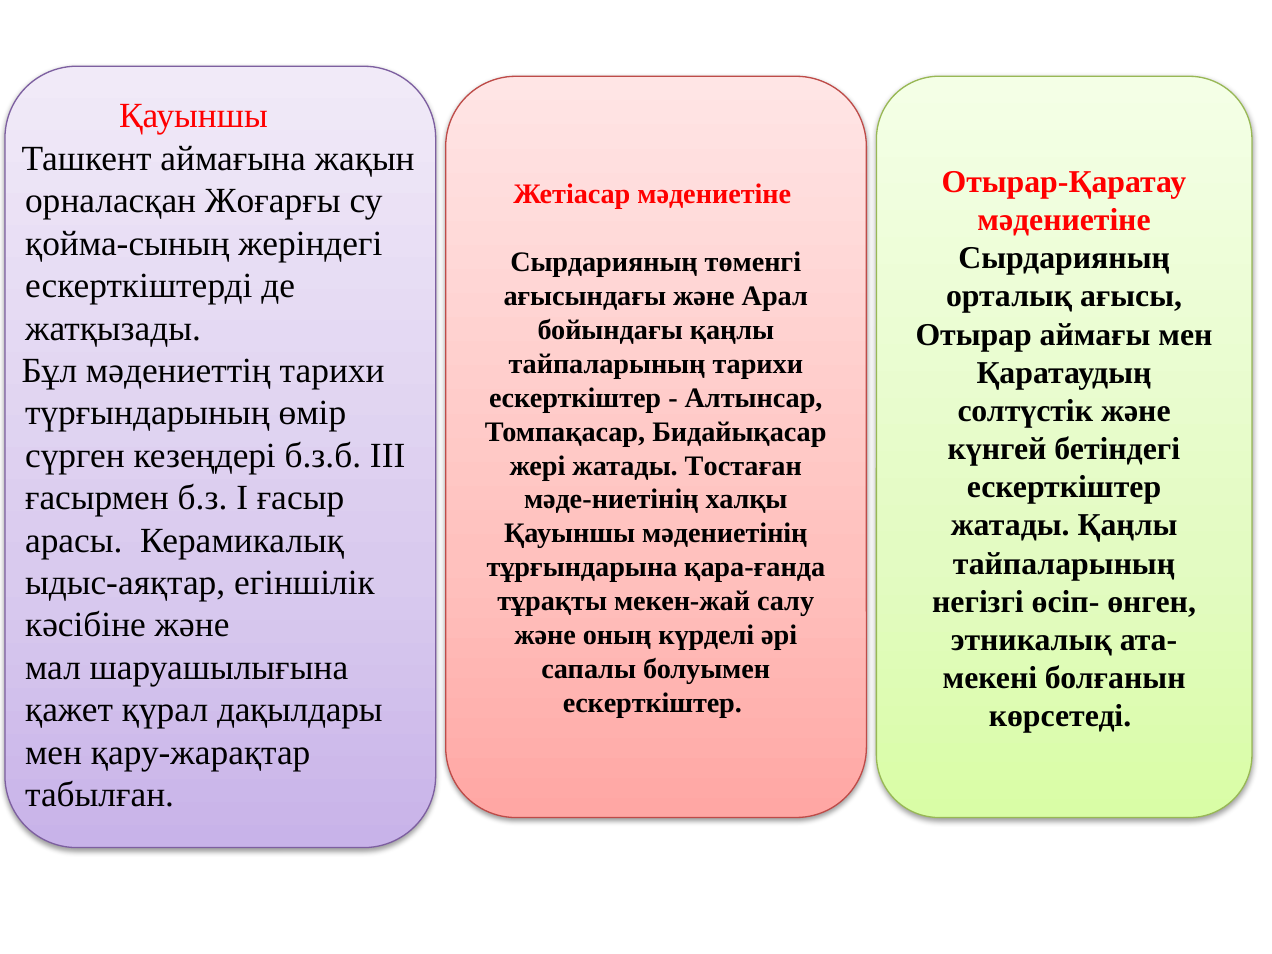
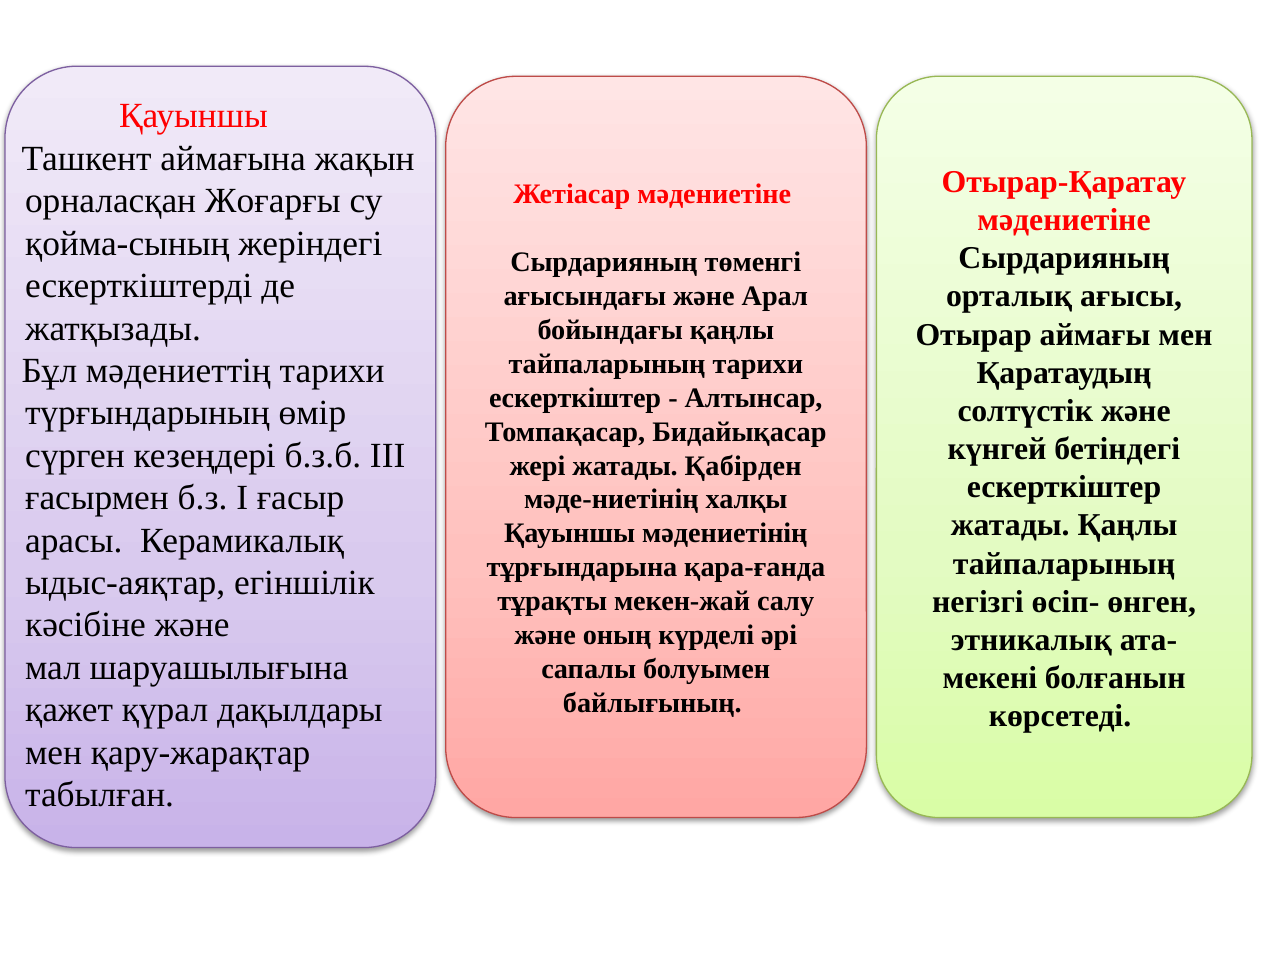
Тостаған: Тостаған -> Қабірден
ескерткіштер at (652, 703): ескерткіштер -> байлығының
